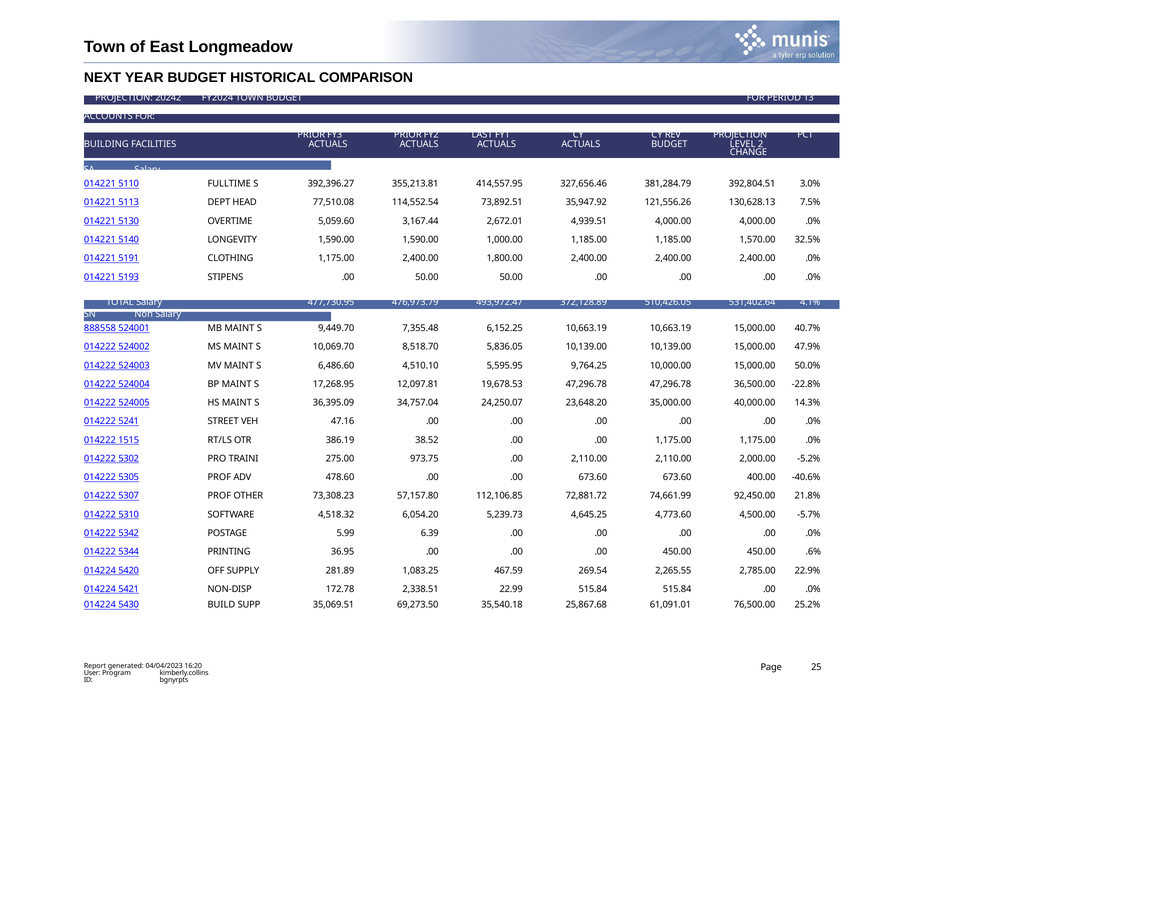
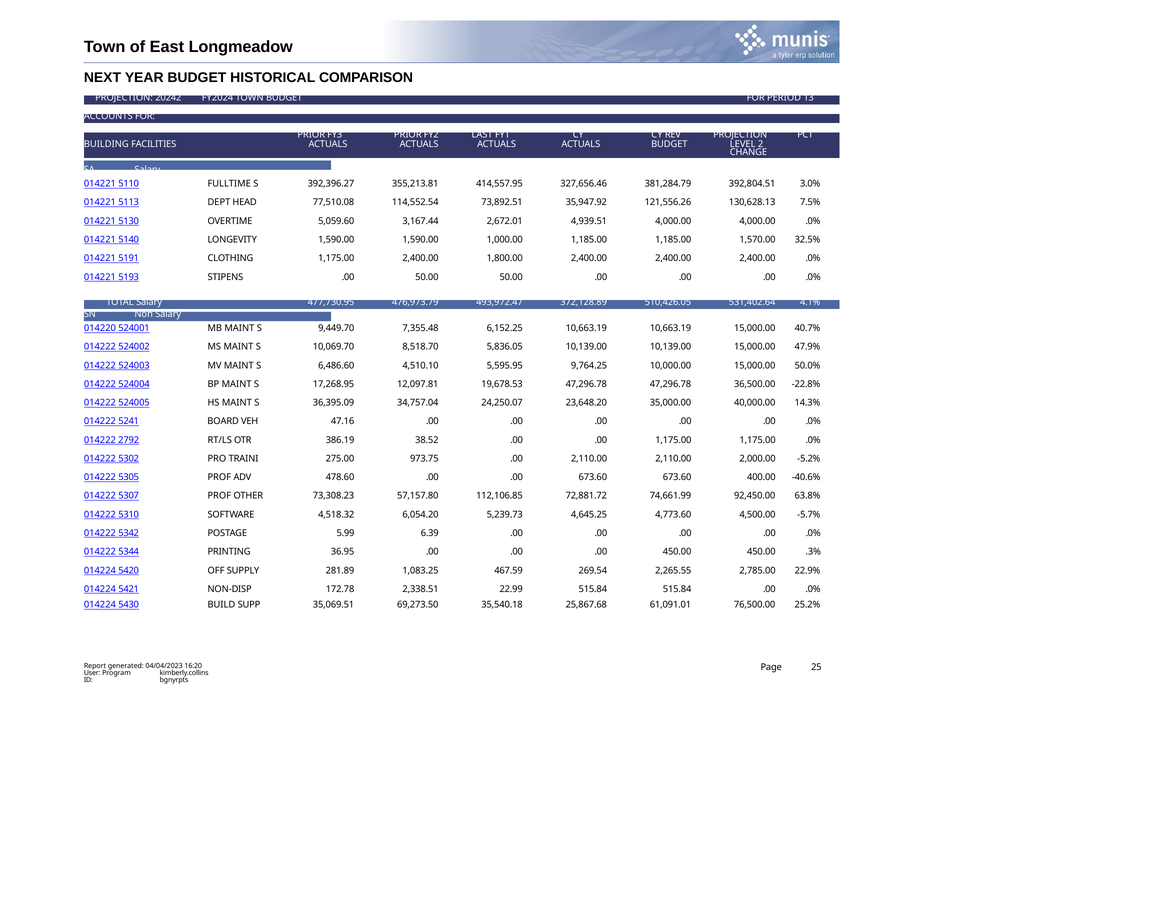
888558: 888558 -> 014220
STREET: STREET -> BOARD
1515: 1515 -> 2792
21.8%: 21.8% -> 63.8%
.6%: .6% -> .3%
